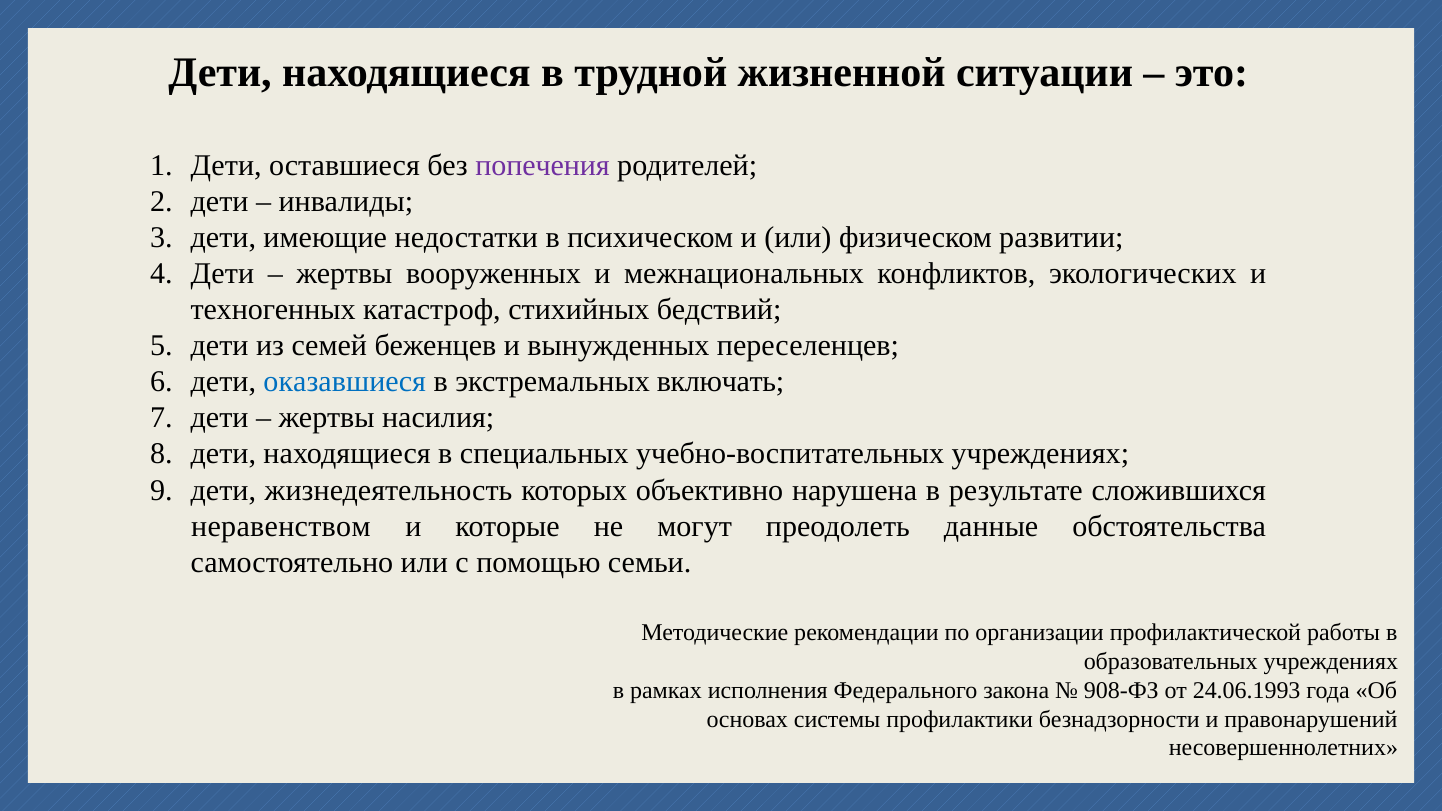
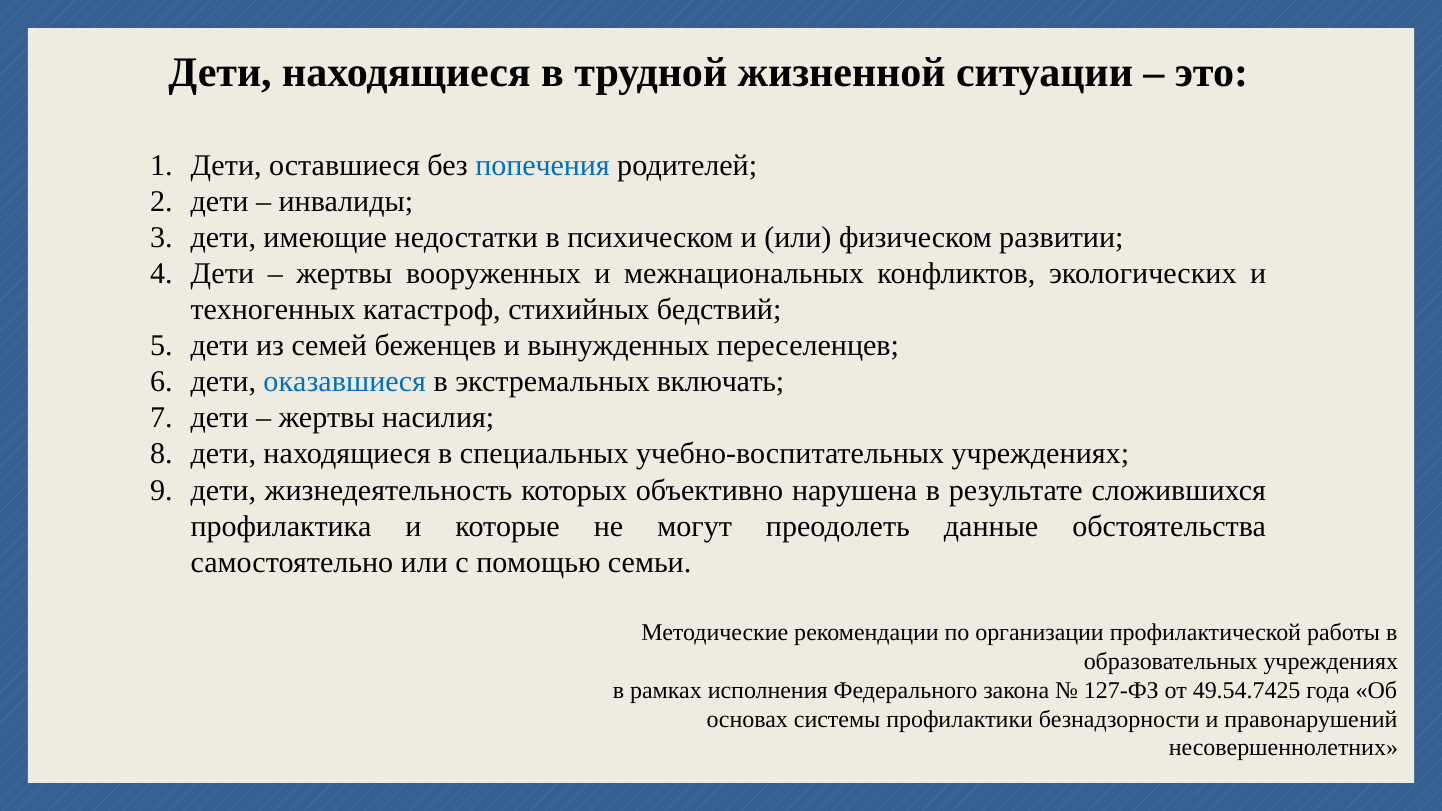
попечения colour: purple -> blue
неравенством: неравенством -> профилактика
908-ФЗ: 908-ФЗ -> 127-ФЗ
24.06.1993: 24.06.1993 -> 49.54.7425
